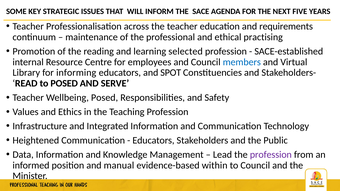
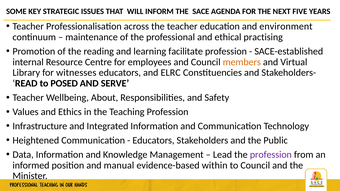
requirements: requirements -> environment
selected: selected -> facilitate
members colour: blue -> orange
informing: informing -> witnesses
SPOT: SPOT -> ELRC
Wellbeing Posed: Posed -> About
